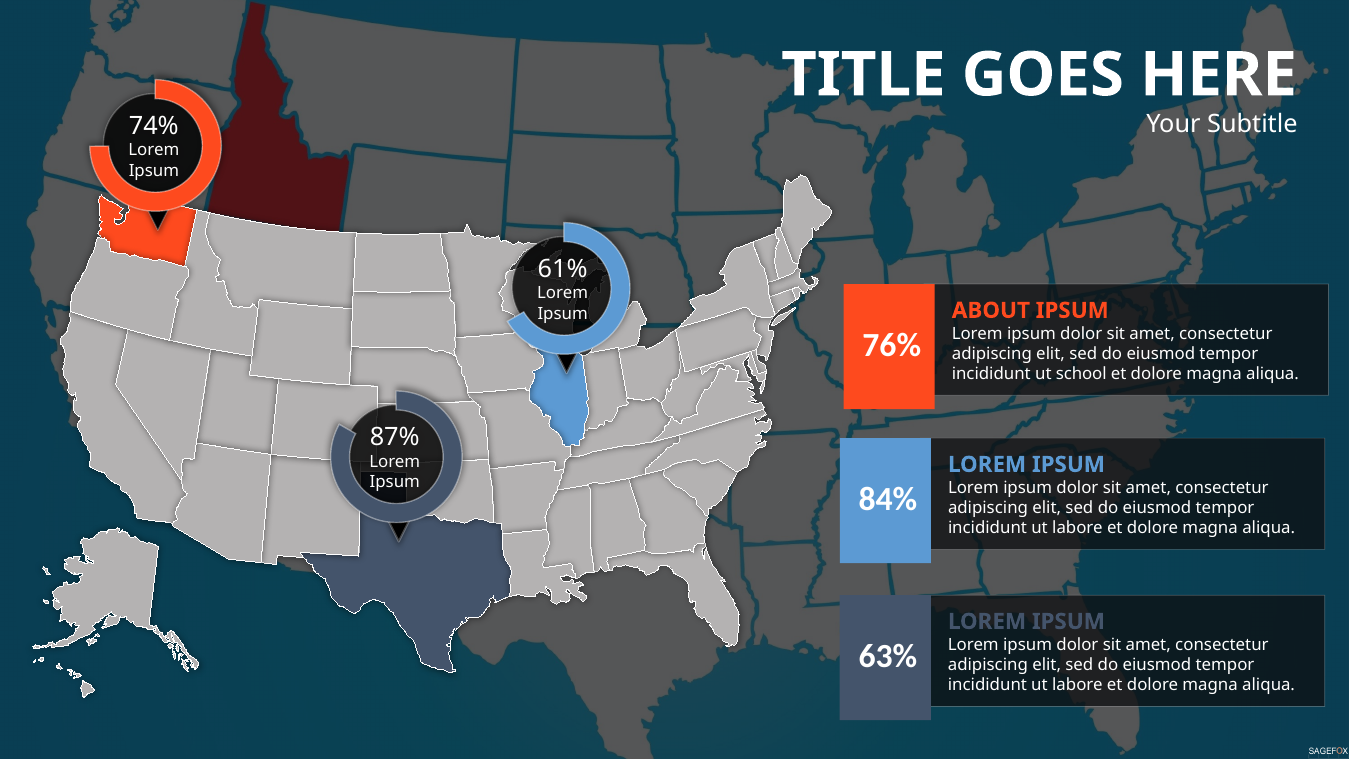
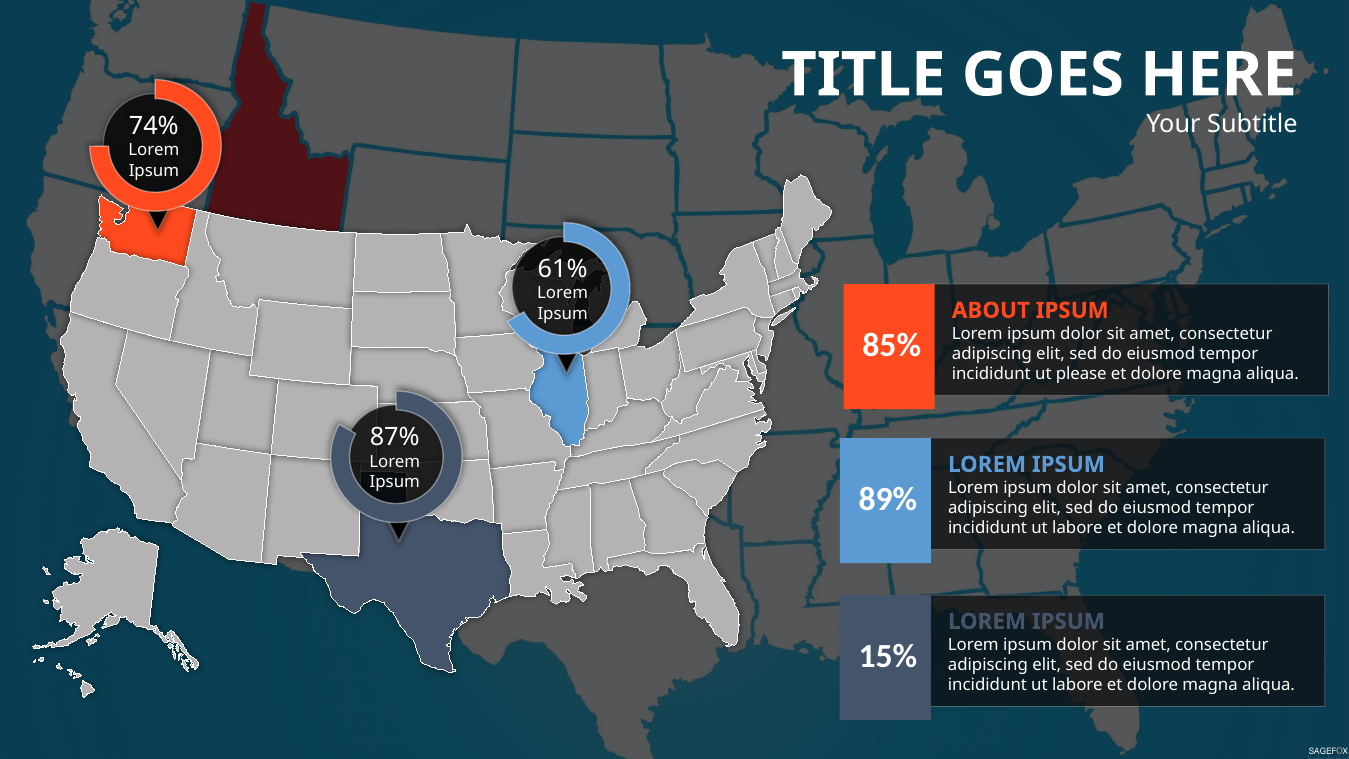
76%: 76% -> 85%
school: school -> please
84%: 84% -> 89%
63%: 63% -> 15%
